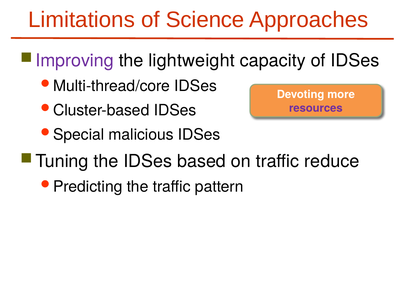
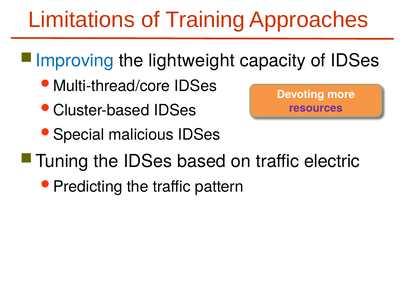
Science: Science -> Training
Improving colour: purple -> blue
reduce: reduce -> electric
